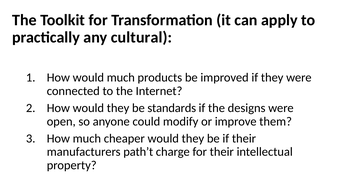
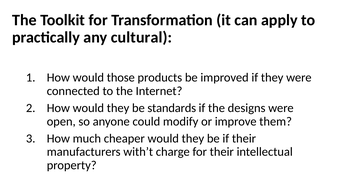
would much: much -> those
path’t: path’t -> with’t
